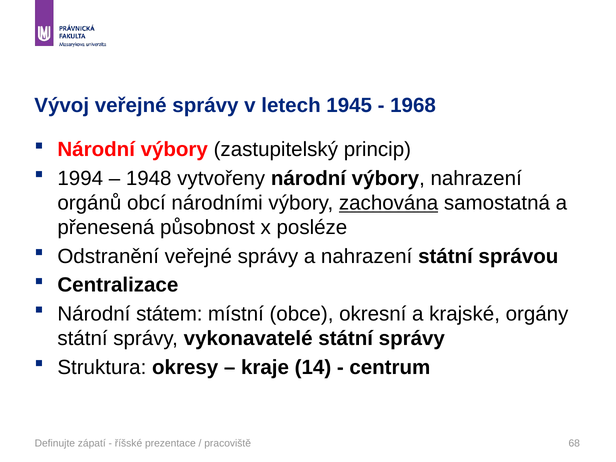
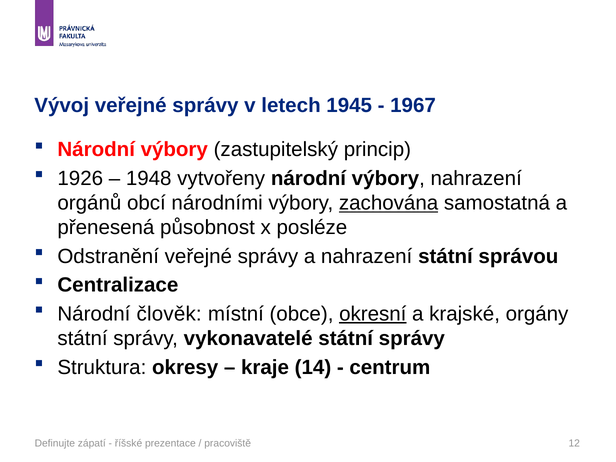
1968: 1968 -> 1967
1994: 1994 -> 1926
státem: státem -> člověk
okresní underline: none -> present
68: 68 -> 12
